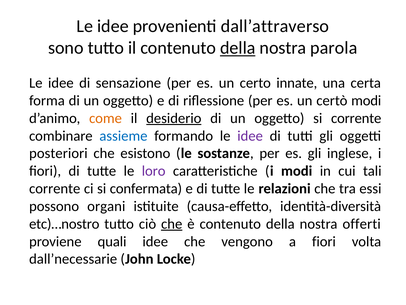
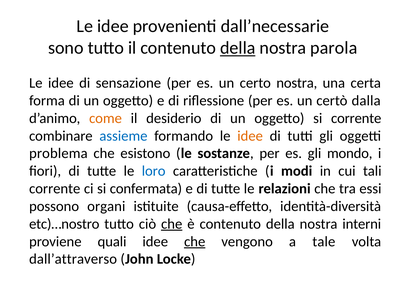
dall’attraverso: dall’attraverso -> dall’necessarie
certo innate: innate -> nostra
certò modi: modi -> dalla
desiderio underline: present -> none
idee at (250, 136) colour: purple -> orange
posteriori: posteriori -> problema
inglese: inglese -> mondo
loro colour: purple -> blue
offerti: offerti -> interni
che at (195, 241) underline: none -> present
a fiori: fiori -> tale
dall’necessarie: dall’necessarie -> dall’attraverso
